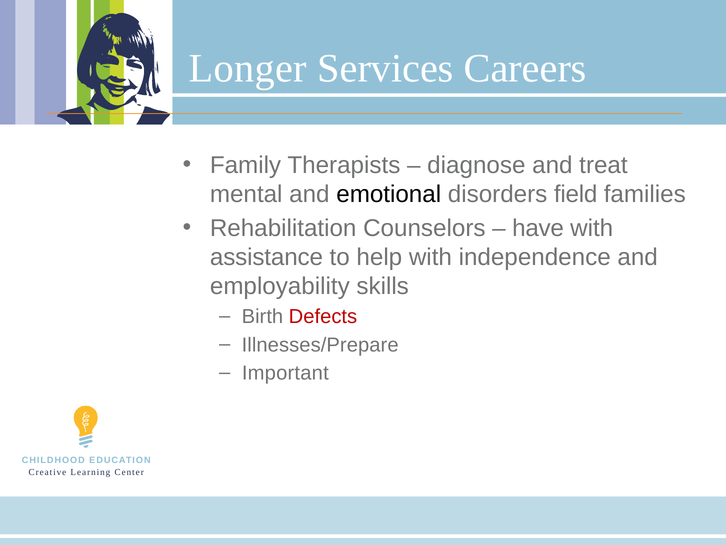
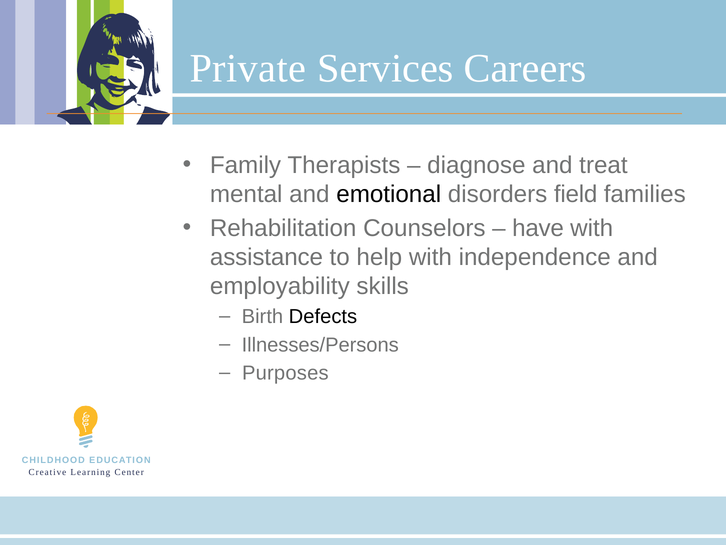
Longer: Longer -> Private
Defects colour: red -> black
Illnesses/Prepare: Illnesses/Prepare -> Illnesses/Persons
Important: Important -> Purposes
